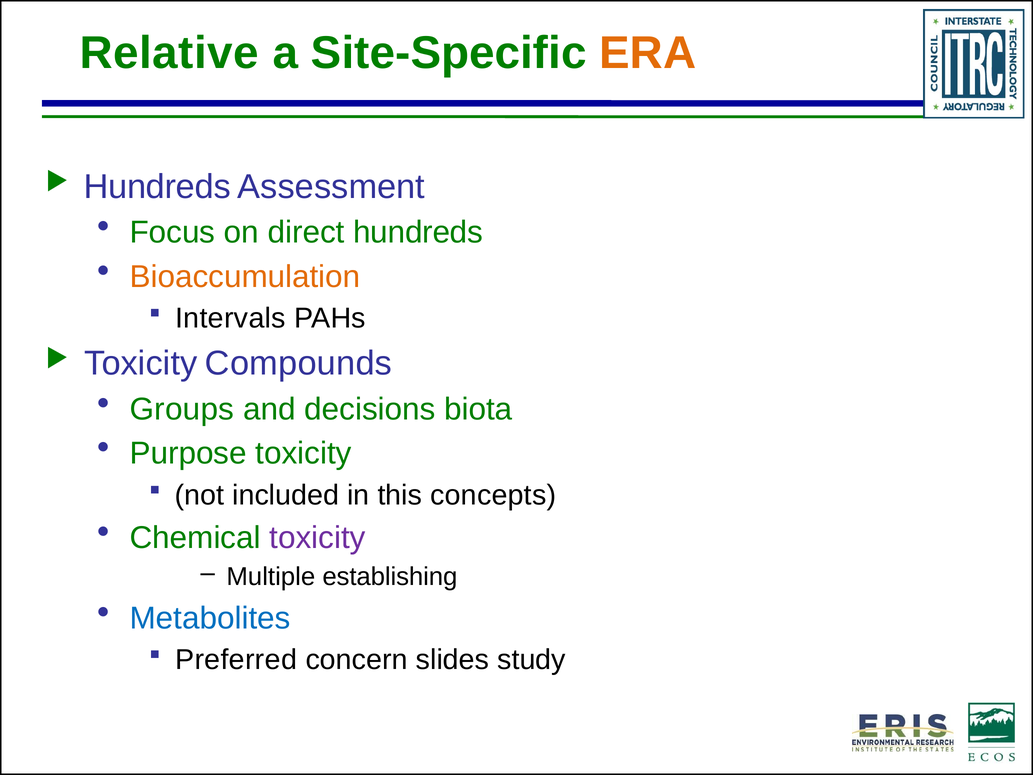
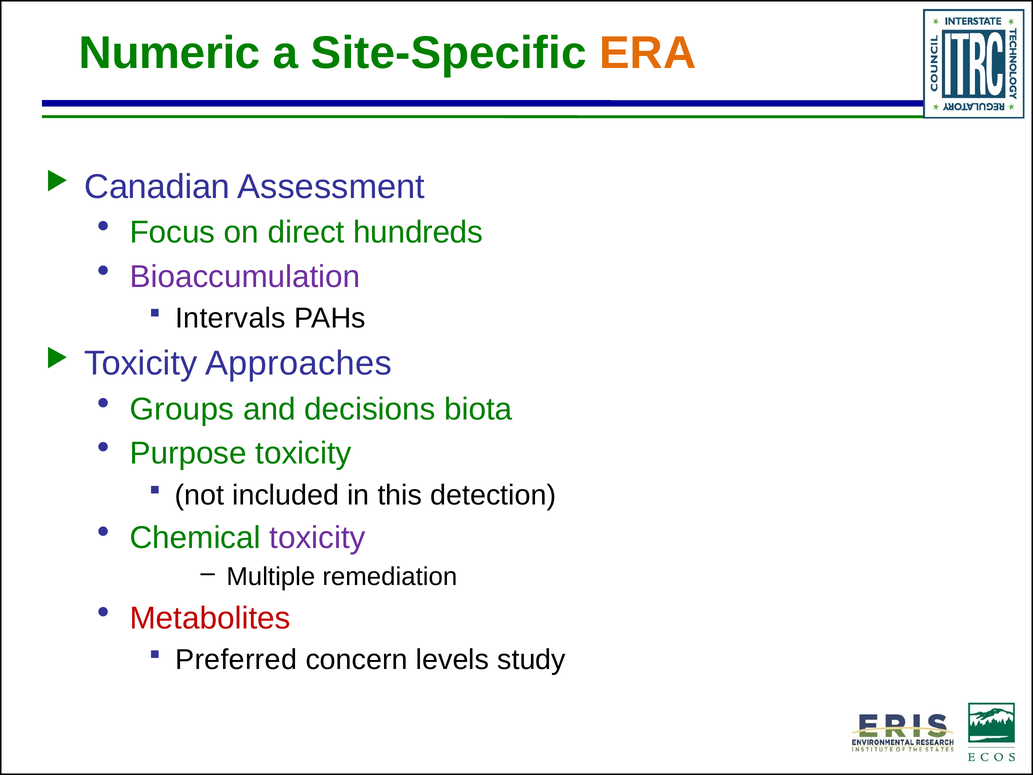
Relative: Relative -> Numeric
Hundreds at (157, 187): Hundreds -> Canadian
Bioaccumulation colour: orange -> purple
Compounds: Compounds -> Approaches
concepts: concepts -> detection
establishing: establishing -> remediation
Metabolites colour: blue -> red
slides: slides -> levels
